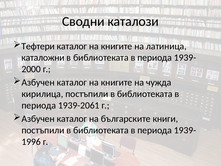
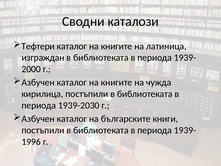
каталожни: каталожни -> изграждан
1939-2061: 1939-2061 -> 1939-2030
